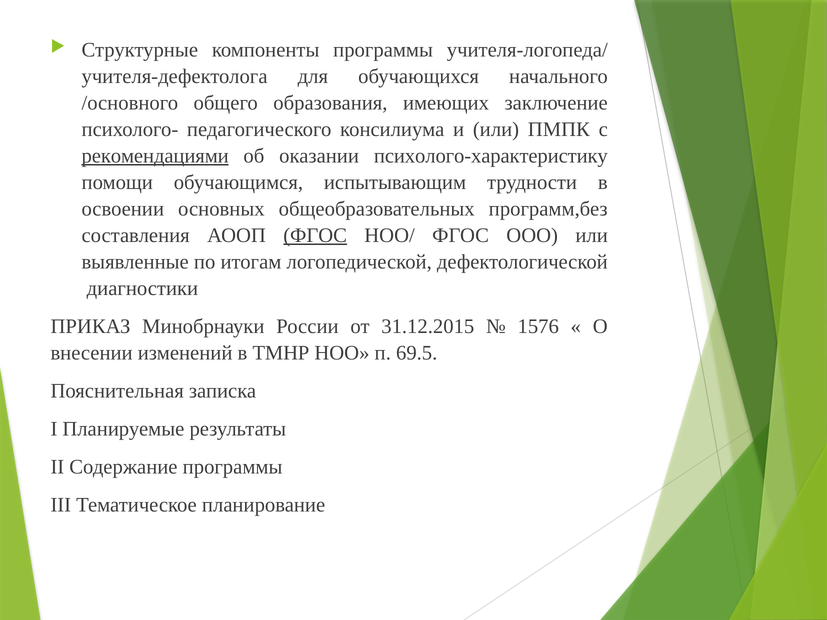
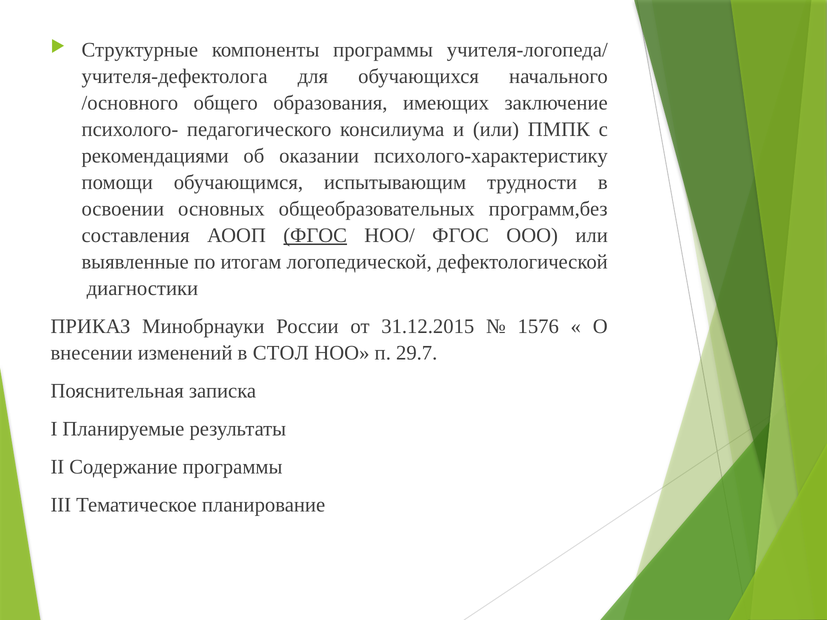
рекомендациями underline: present -> none
ТМНР: ТМНР -> СТОЛ
69.5: 69.5 -> 29.7
